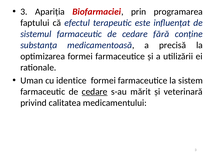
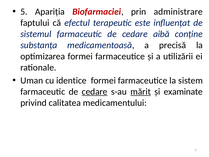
3 at (24, 12): 3 -> 5
programarea: programarea -> administrare
fără: fără -> aibă
mărit underline: none -> present
veterinară: veterinară -> examinate
